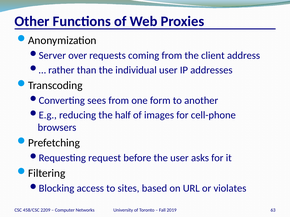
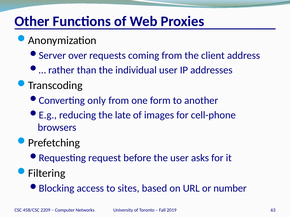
sees: sees -> only
half: half -> late
violates: violates -> number
